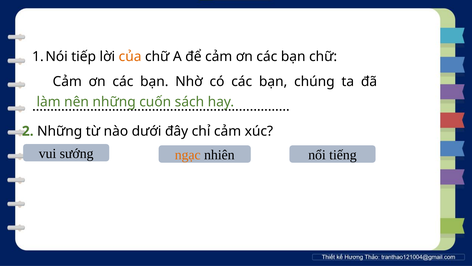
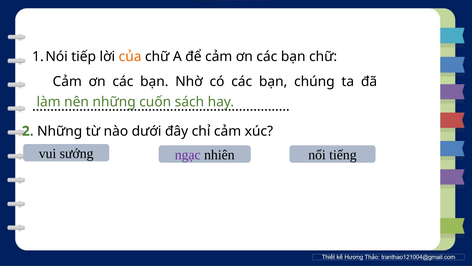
ngạc colour: orange -> purple
